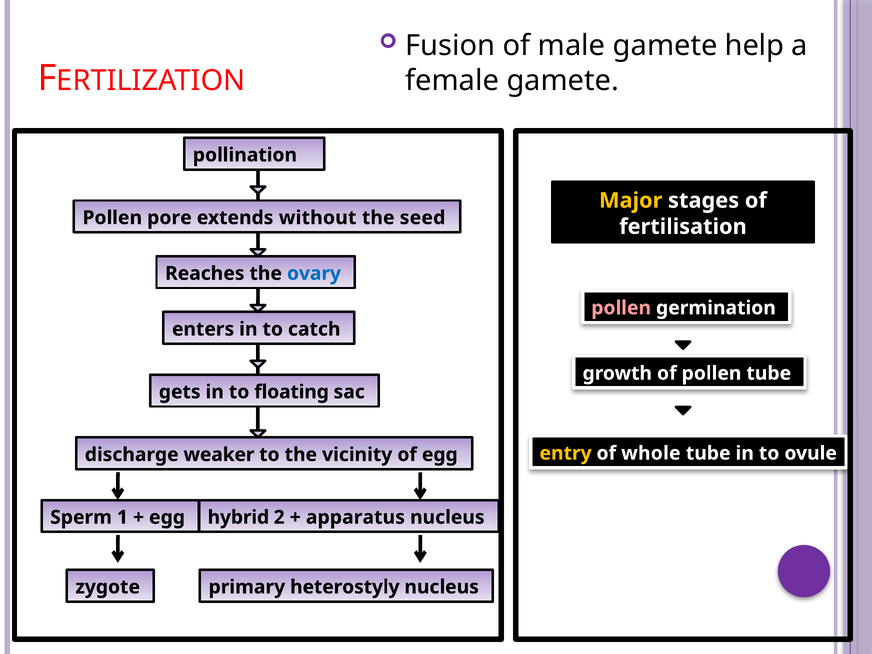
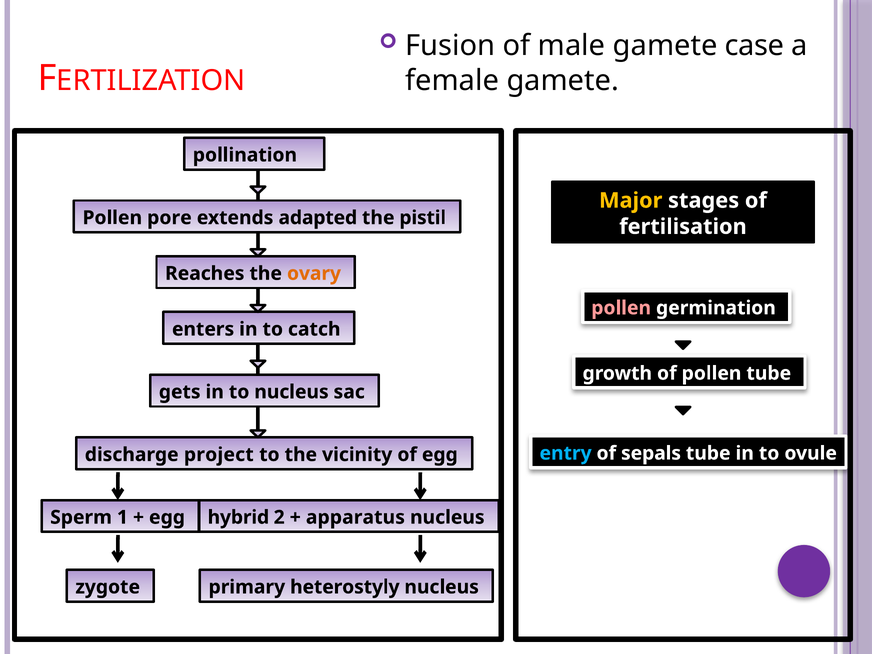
help: help -> case
without: without -> adapted
seed: seed -> pistil
ovary colour: blue -> orange
to floating: floating -> nucleus
entry colour: yellow -> light blue
whole: whole -> sepals
weaker: weaker -> project
